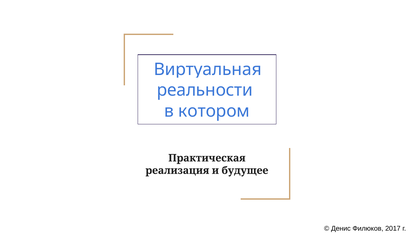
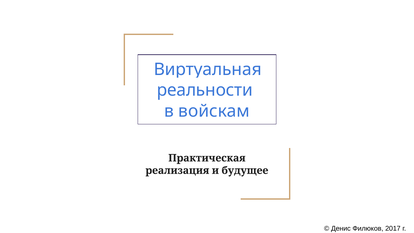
котором: котором -> войскам
